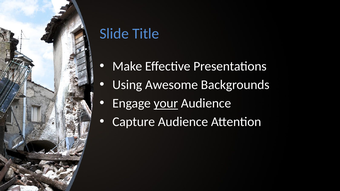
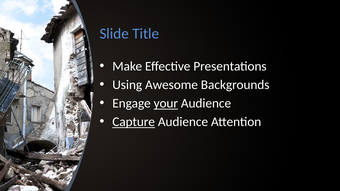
Capture underline: none -> present
